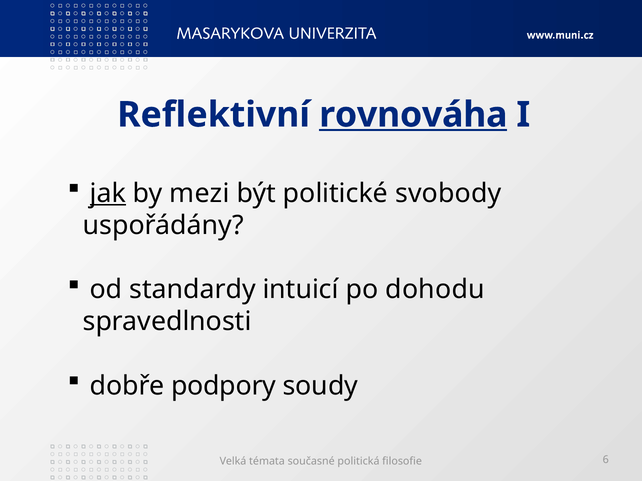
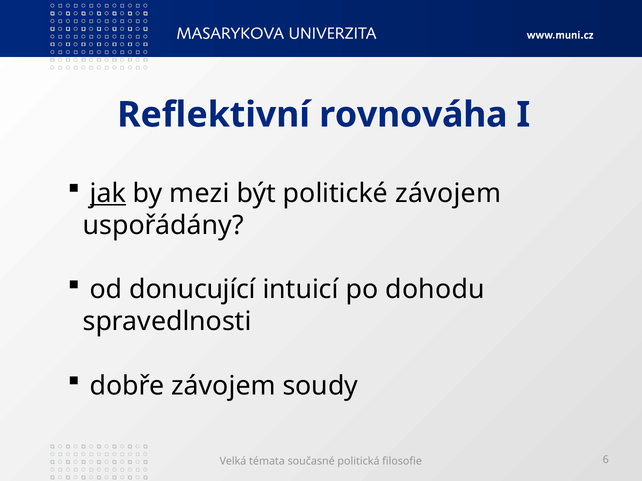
rovnováha underline: present -> none
politické svobody: svobody -> závojem
standardy: standardy -> donucující
dobře podpory: podpory -> závojem
